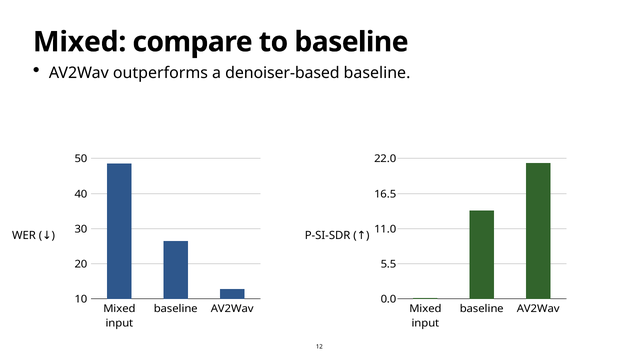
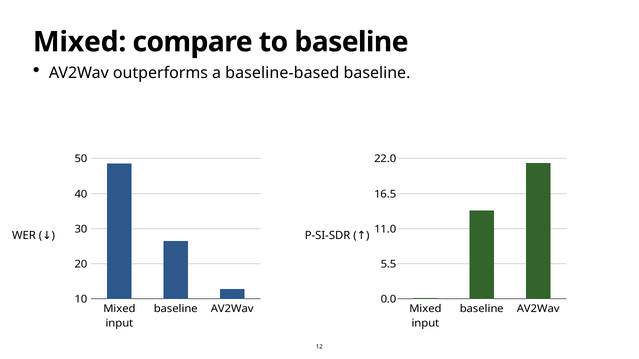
denoiser-based: denoiser-based -> baseline-based
